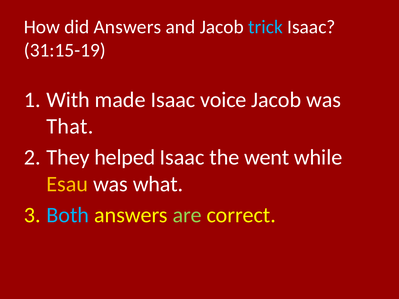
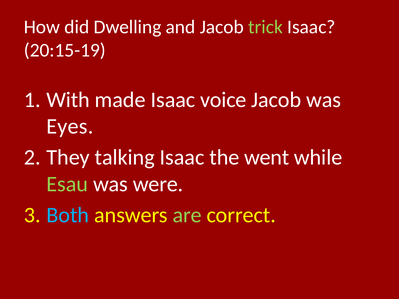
did Answers: Answers -> Dwelling
trick colour: light blue -> light green
31:15-19: 31:15-19 -> 20:15-19
That: That -> Eyes
helped: helped -> talking
Esau colour: yellow -> light green
what: what -> were
